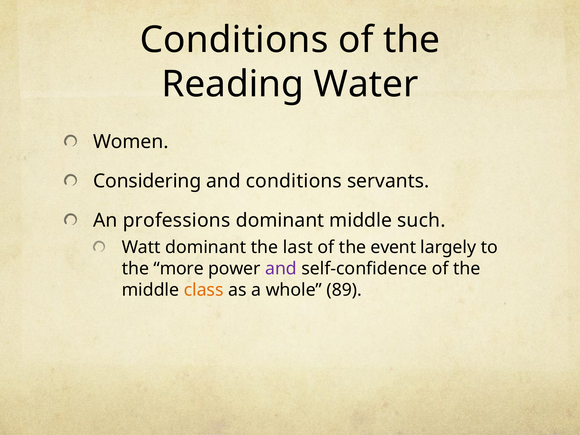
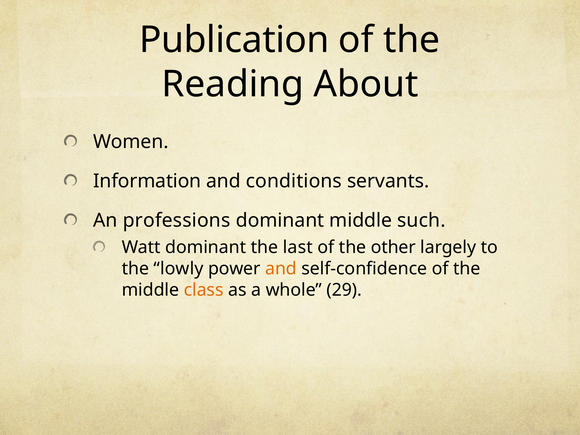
Conditions at (234, 40): Conditions -> Publication
Water: Water -> About
Considering: Considering -> Information
event: event -> other
more: more -> lowly
and at (281, 269) colour: purple -> orange
89: 89 -> 29
